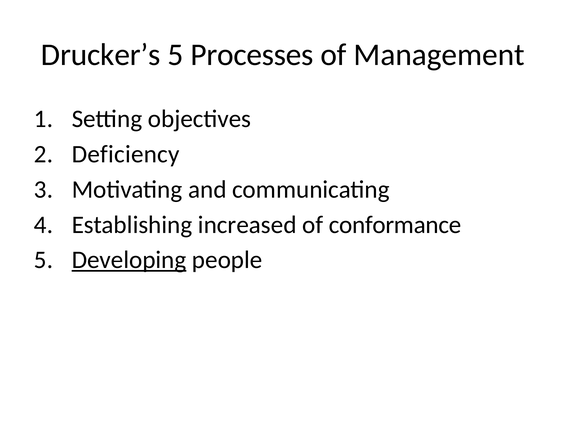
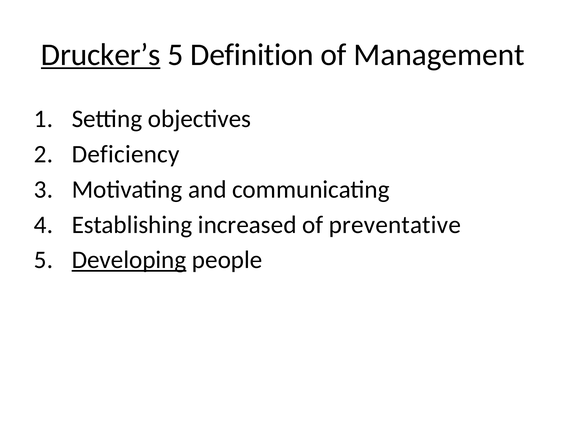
Drucker’s underline: none -> present
Processes: Processes -> Definition
conformance: conformance -> preventative
